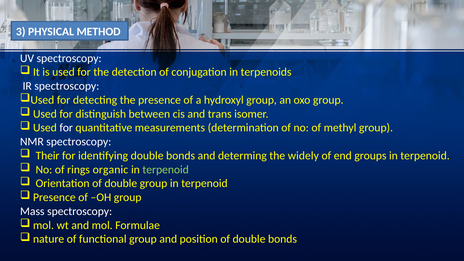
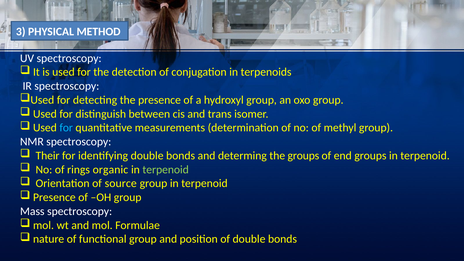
for at (66, 128) colour: white -> light blue
the widely: widely -> groups
Orientation of double: double -> source
